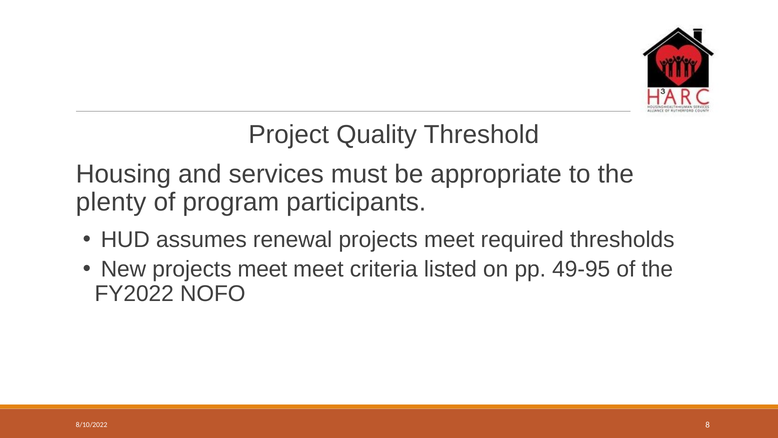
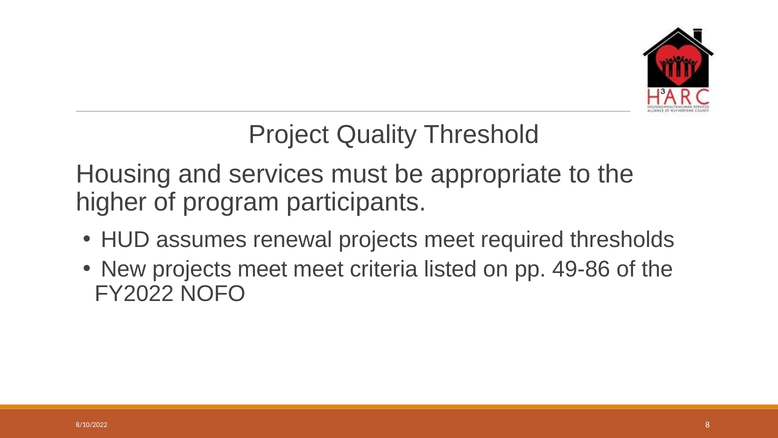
plenty: plenty -> higher
49-95: 49-95 -> 49-86
